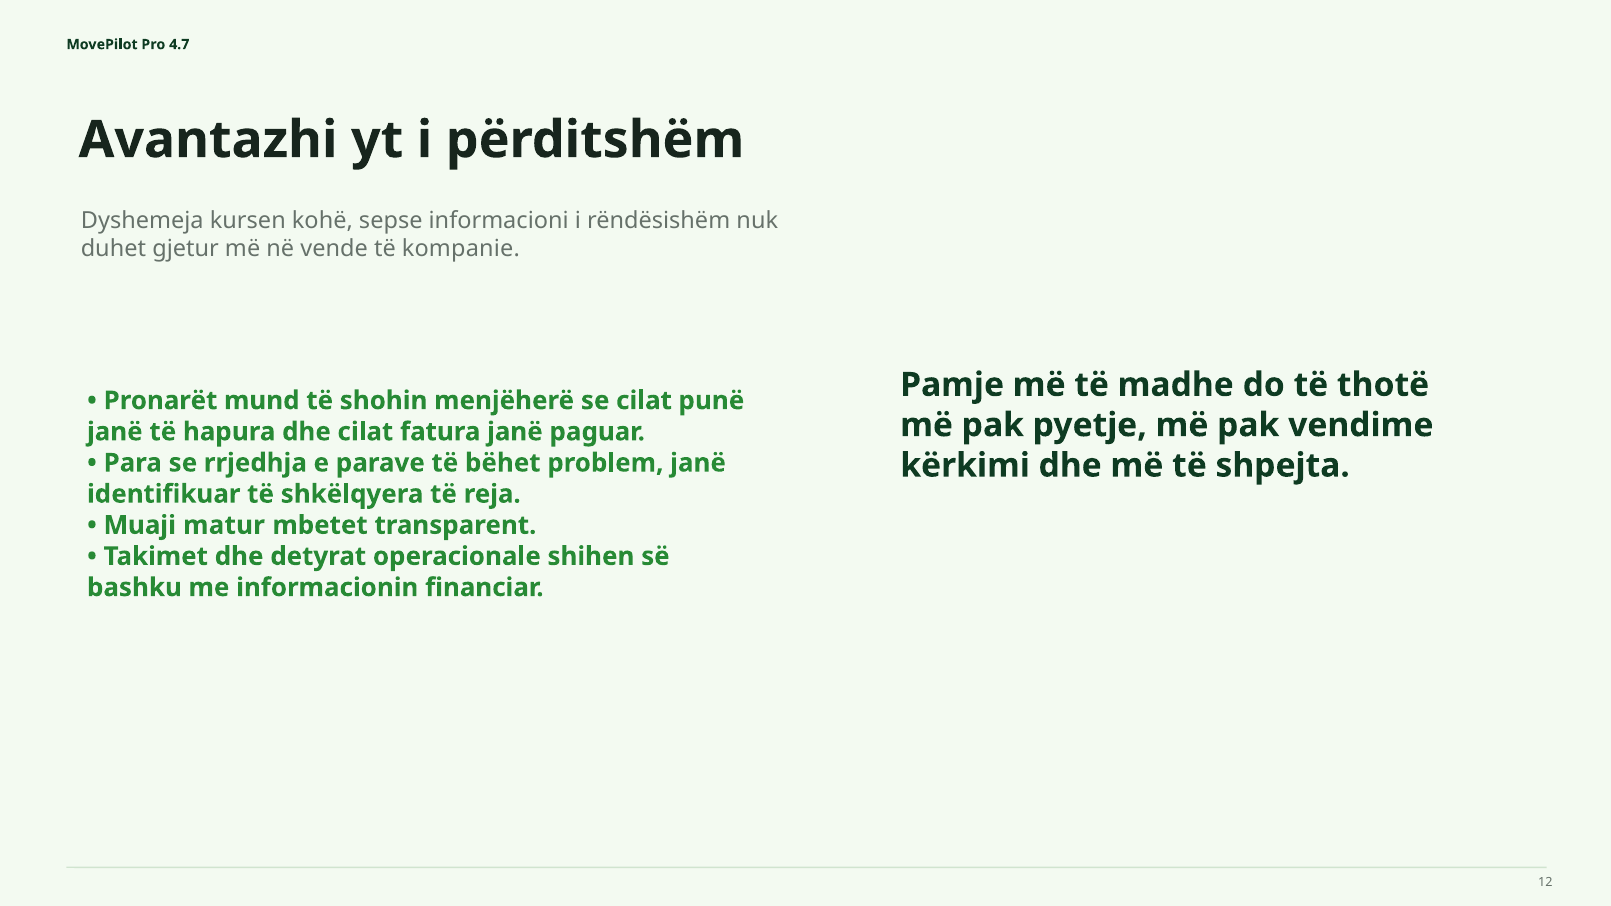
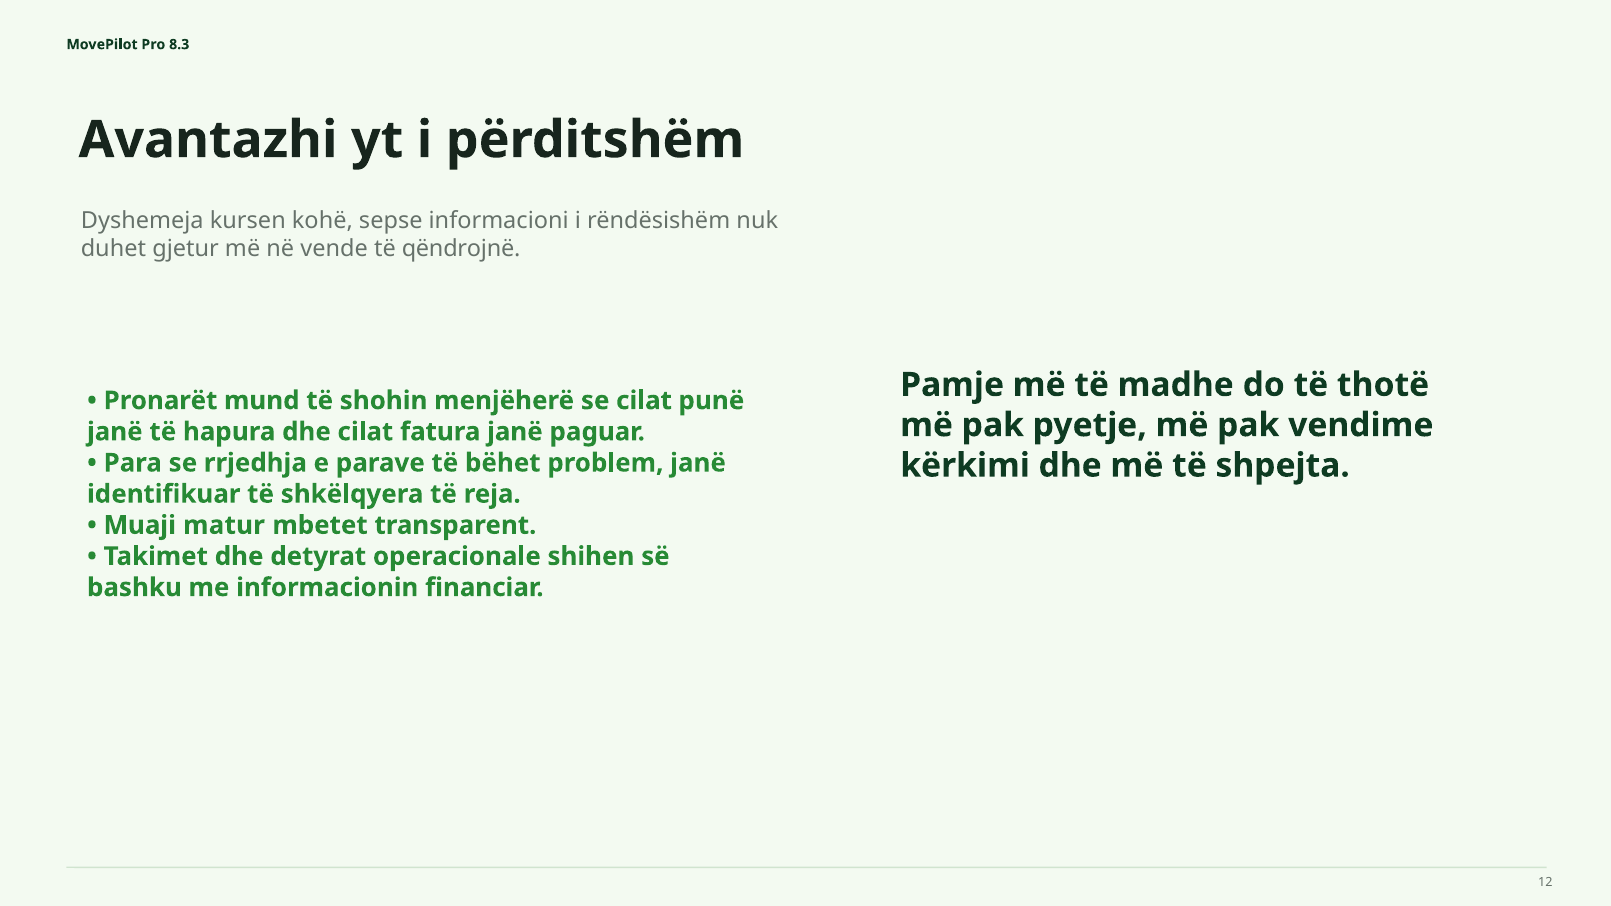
4.7: 4.7 -> 8.3
kompanie: kompanie -> qëndrojnë
